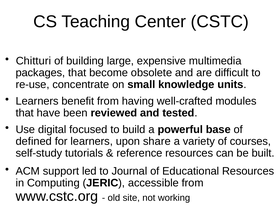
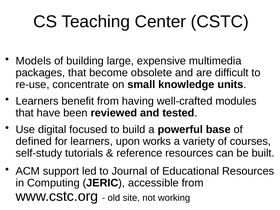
Chitturi: Chitturi -> Models
share: share -> works
